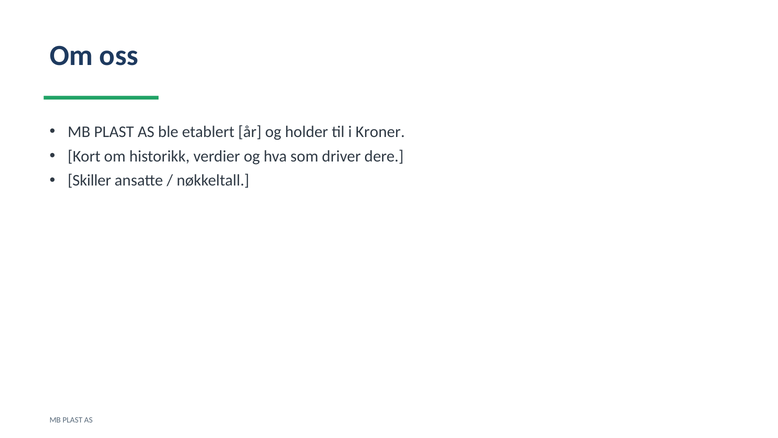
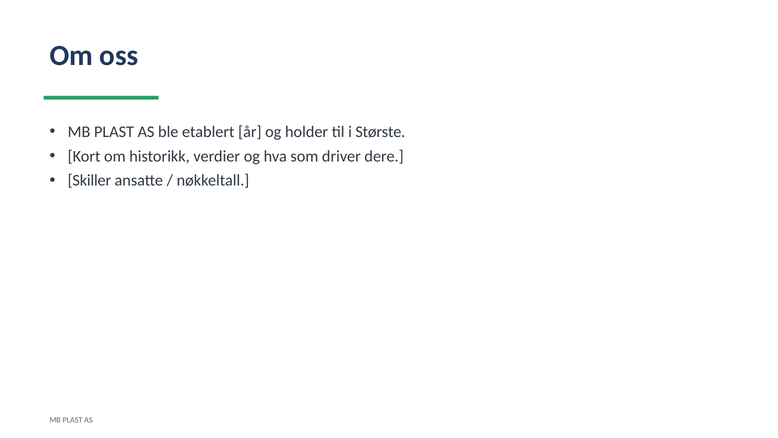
Kroner: Kroner -> Største
